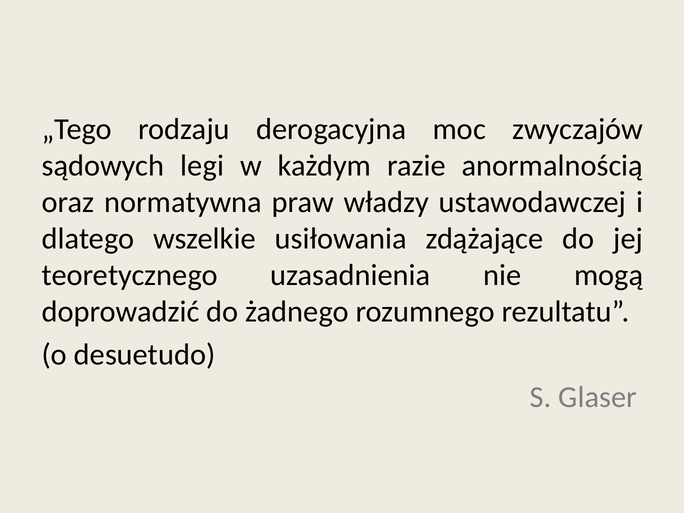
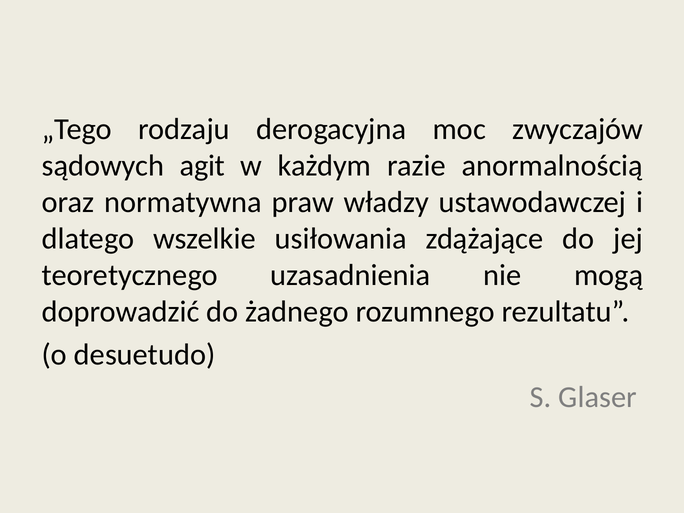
legi: legi -> agit
